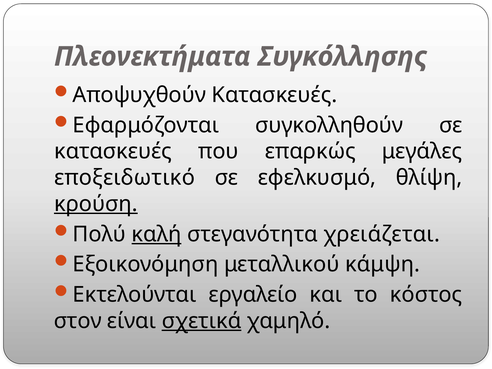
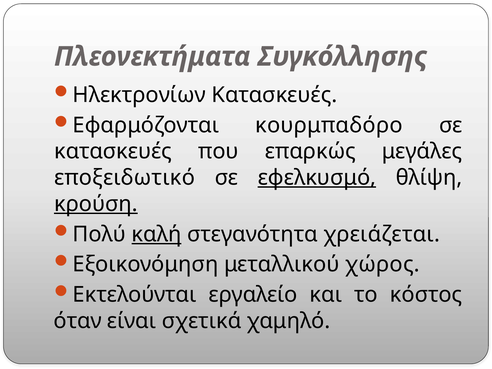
Αποψυχθούν: Αποψυχθούν -> Ηλεκτρονίων
συγκολληθούν: συγκολληθούν -> κουρμπαδόρο
εφελκυσμό underline: none -> present
κάμψη: κάμψη -> χώρος
στον: στον -> όταν
σχετικά underline: present -> none
